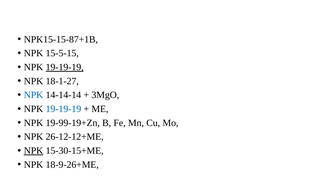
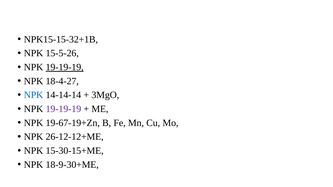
NPK15-15-87+1B: NPK15-15-87+1B -> NPK15-15-32+1B
15-5-15: 15-5-15 -> 15-5-26
18-1-27: 18-1-27 -> 18-4-27
19-19-19 at (63, 109) colour: blue -> purple
19-99-19+Zn: 19-99-19+Zn -> 19-67-19+Zn
NPK at (34, 151) underline: present -> none
18-9-26+ME: 18-9-26+ME -> 18-9-30+ME
